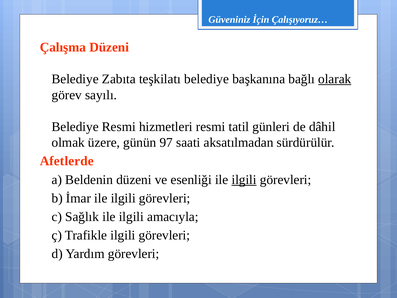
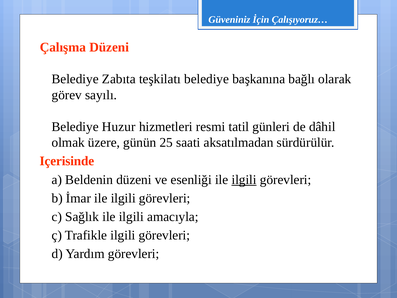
olarak underline: present -> none
Belediye Resmi: Resmi -> Huzur
97: 97 -> 25
Afetlerde: Afetlerde -> Içerisinde
